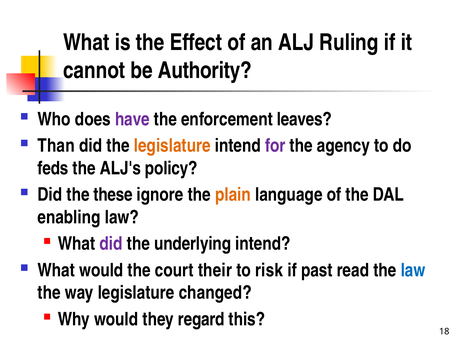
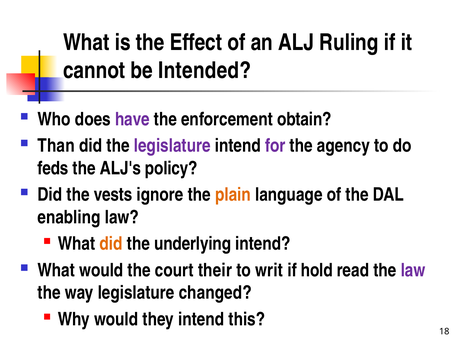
Authority: Authority -> Intended
leaves: leaves -> obtain
legislature at (172, 146) colour: orange -> purple
these: these -> vests
did at (111, 244) colour: purple -> orange
risk: risk -> writ
past: past -> hold
law at (413, 270) colour: blue -> purple
they regard: regard -> intend
